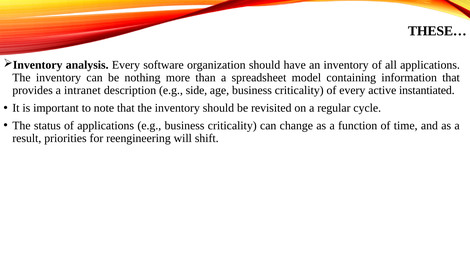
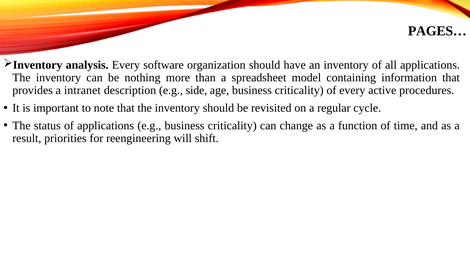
THESE…: THESE… -> PAGES…
instantiated: instantiated -> procedures
